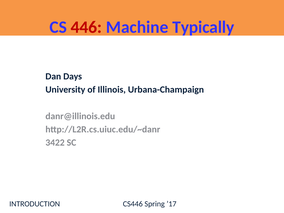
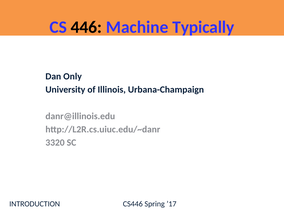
446 colour: red -> black
Days: Days -> Only
3422: 3422 -> 3320
